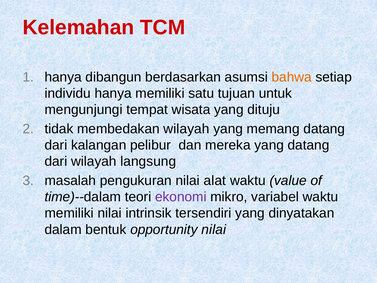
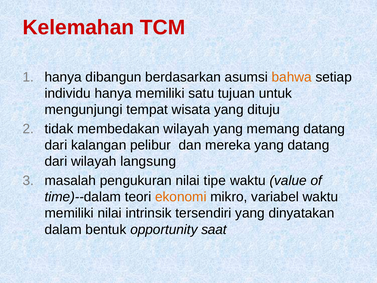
alat: alat -> tipe
ekonomi colour: purple -> orange
opportunity nilai: nilai -> saat
